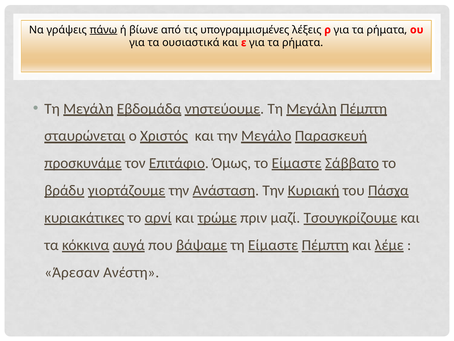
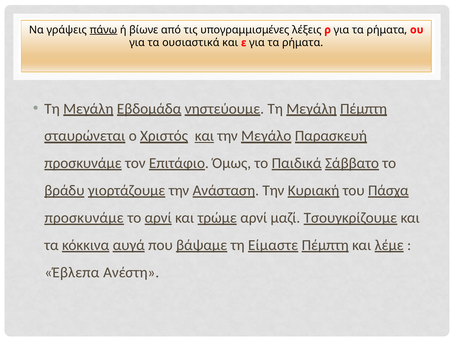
και at (204, 136) underline: none -> present
το Είμαστε: Είμαστε -> Παιδικά
κυριακάτικες at (84, 217): κυριακάτικες -> προσκυνάμε
τρώμε πριν: πριν -> αρνί
Άρεσαν: Άρεσαν -> Έβλεπα
